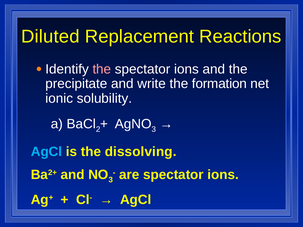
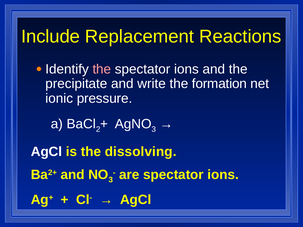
Diluted: Diluted -> Include
solubility: solubility -> pressure
AgCl at (46, 152) colour: light blue -> white
